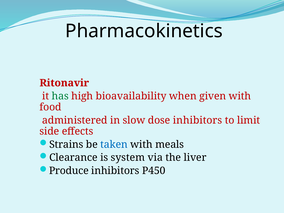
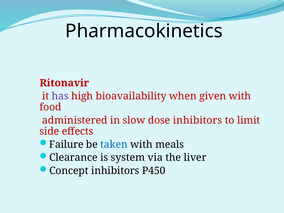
has colour: green -> purple
Strains: Strains -> Failure
Produce: Produce -> Concept
